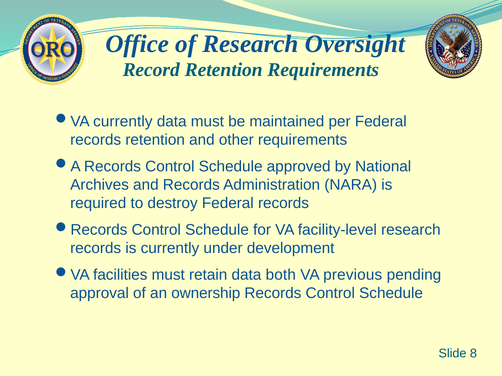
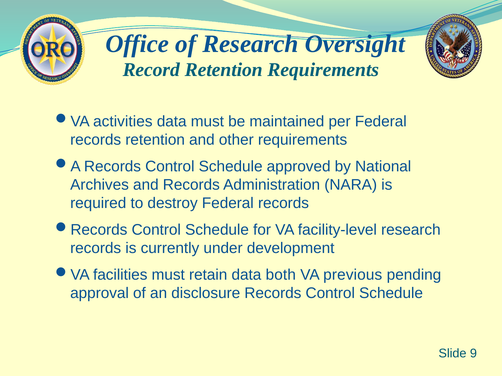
currently at (123, 121): currently -> activities
ownership: ownership -> disclosure
8: 8 -> 9
